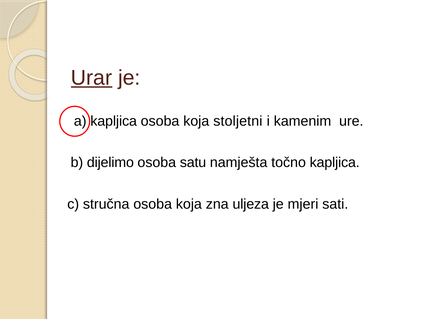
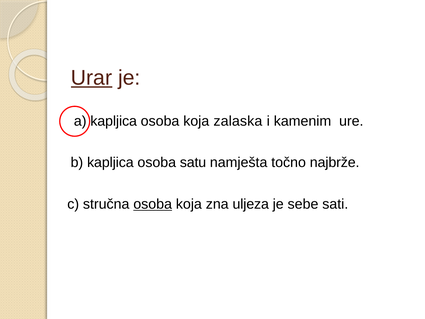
stoljetni: stoljetni -> zalaska
b dijelimo: dijelimo -> kapljica
točno kapljica: kapljica -> najbrže
osoba at (153, 204) underline: none -> present
mjeri: mjeri -> sebe
